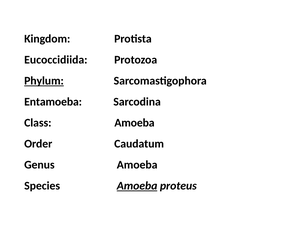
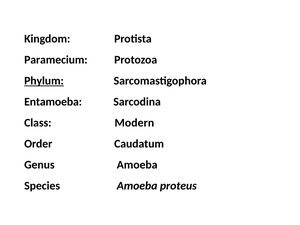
Eucoccidiida: Eucoccidiida -> Paramecium
Class Amoeba: Amoeba -> Modern
Amoeba at (137, 186) underline: present -> none
